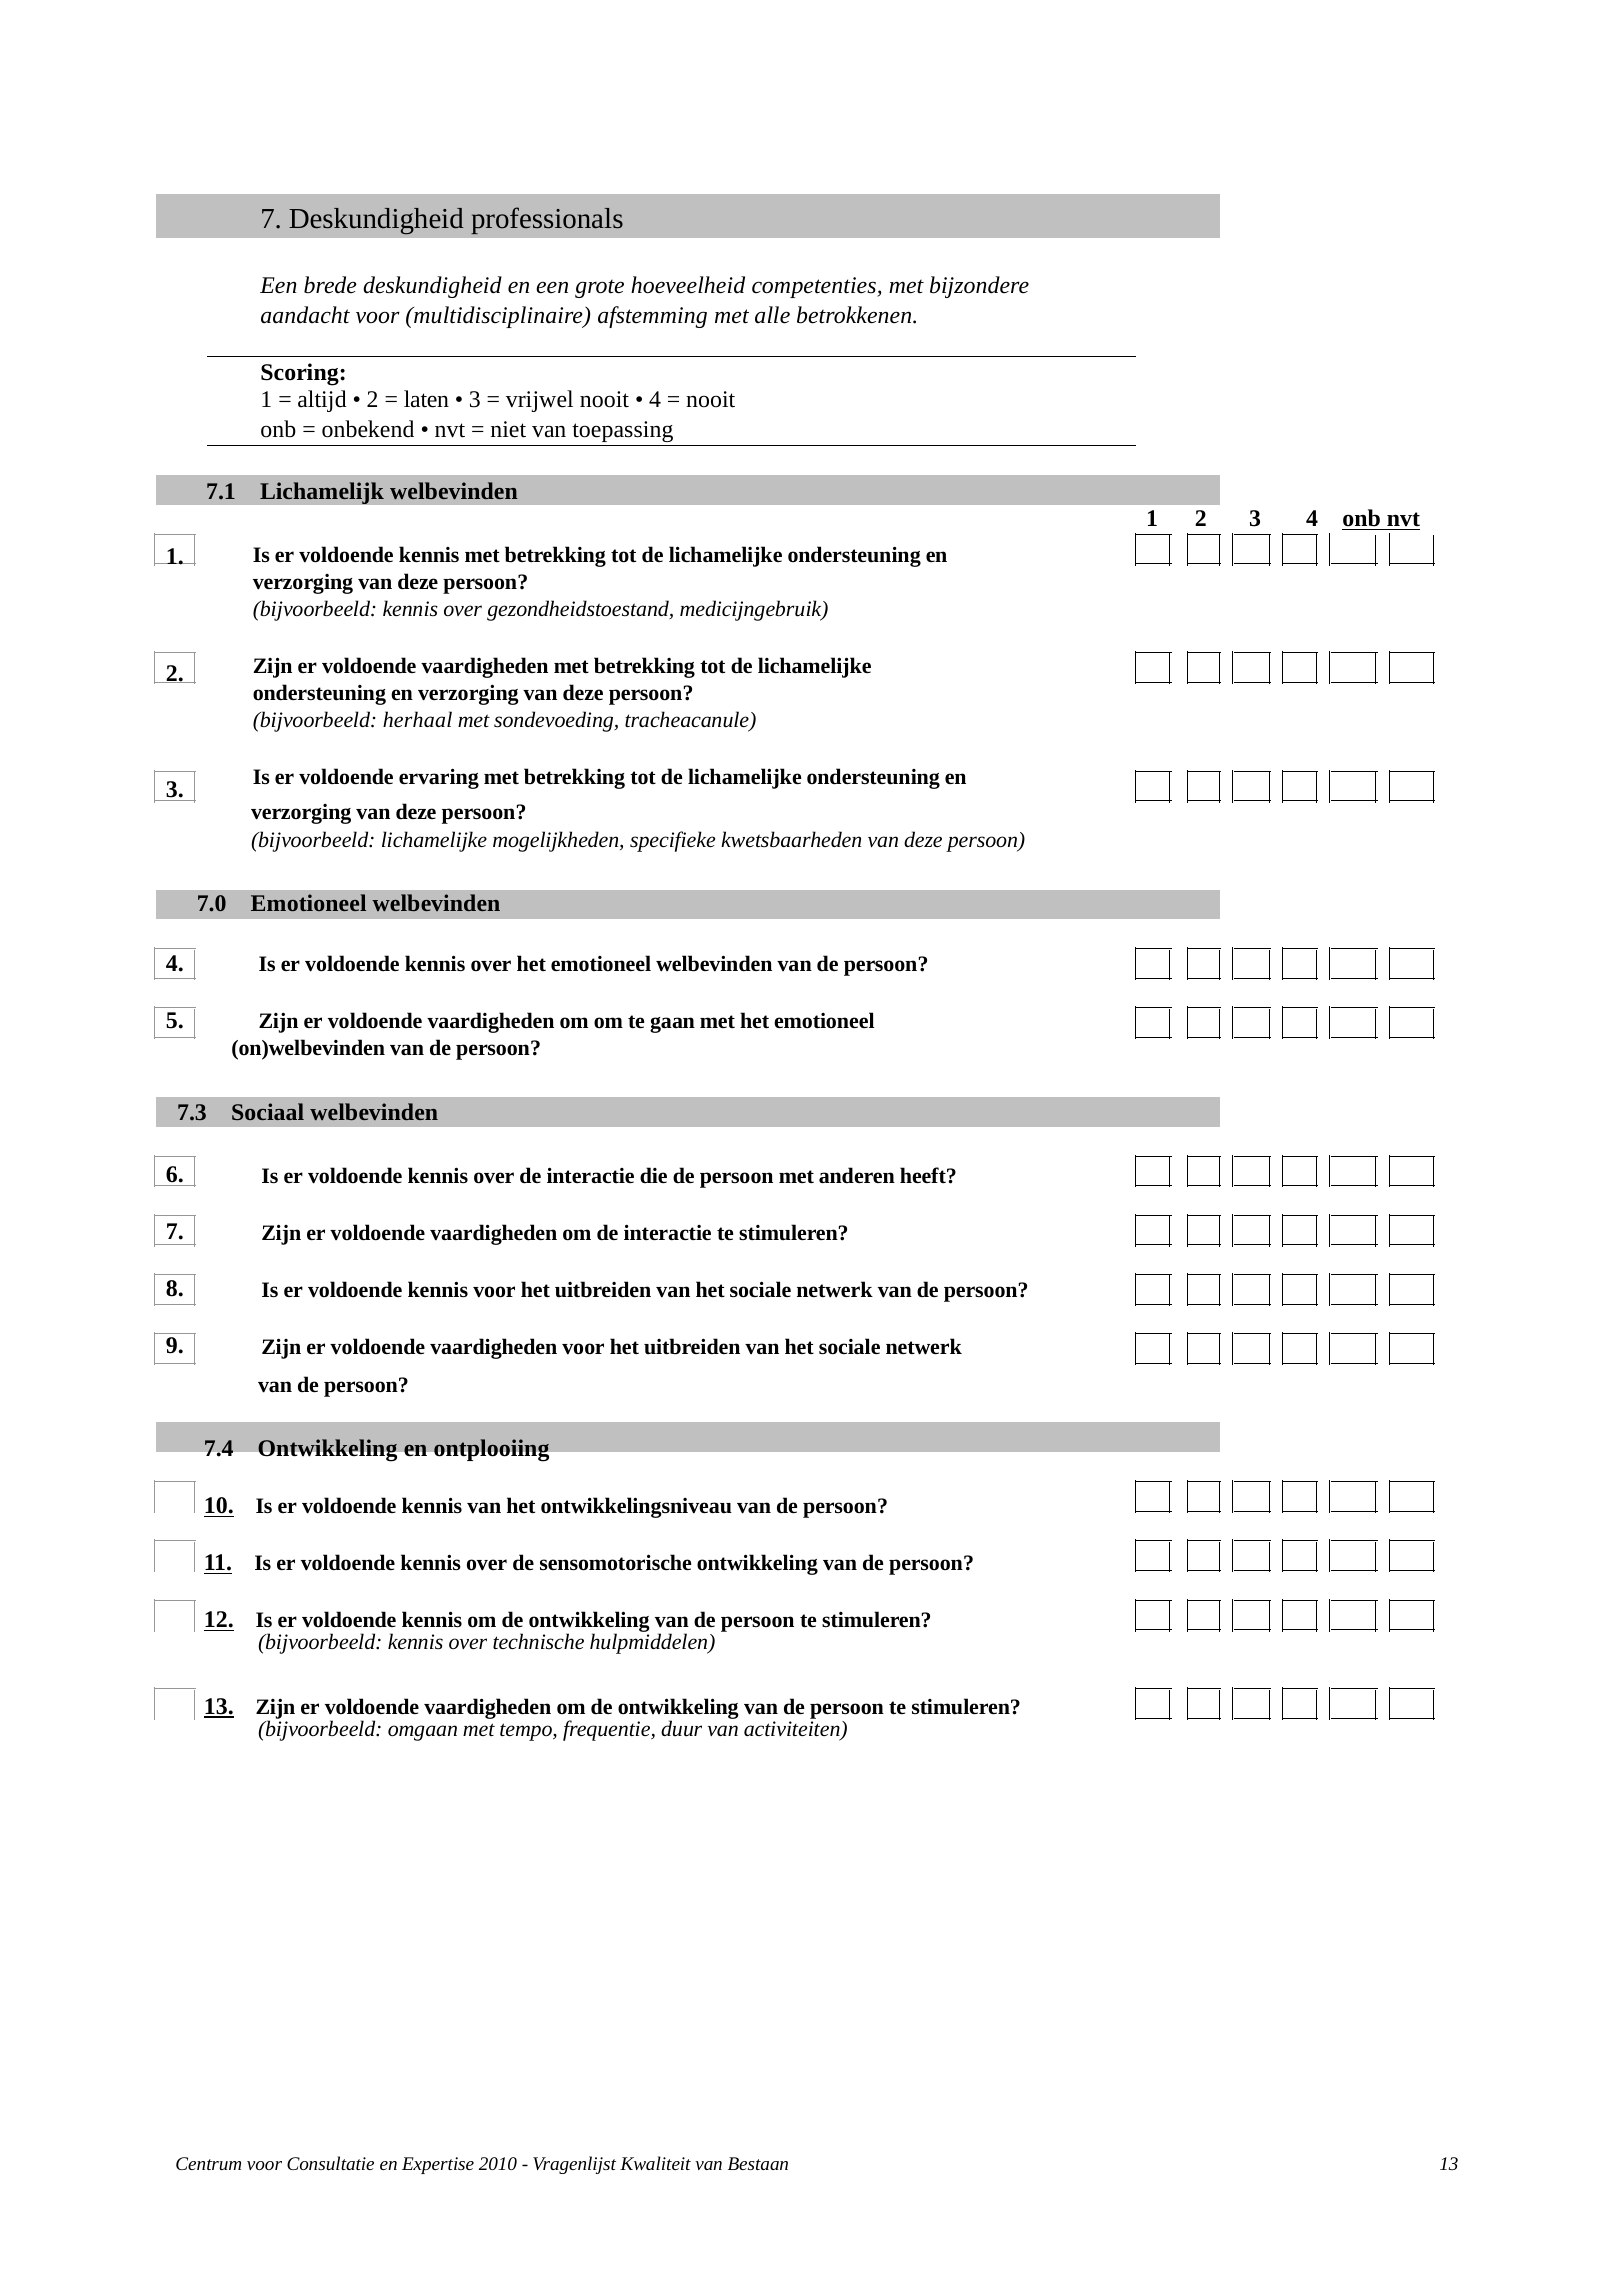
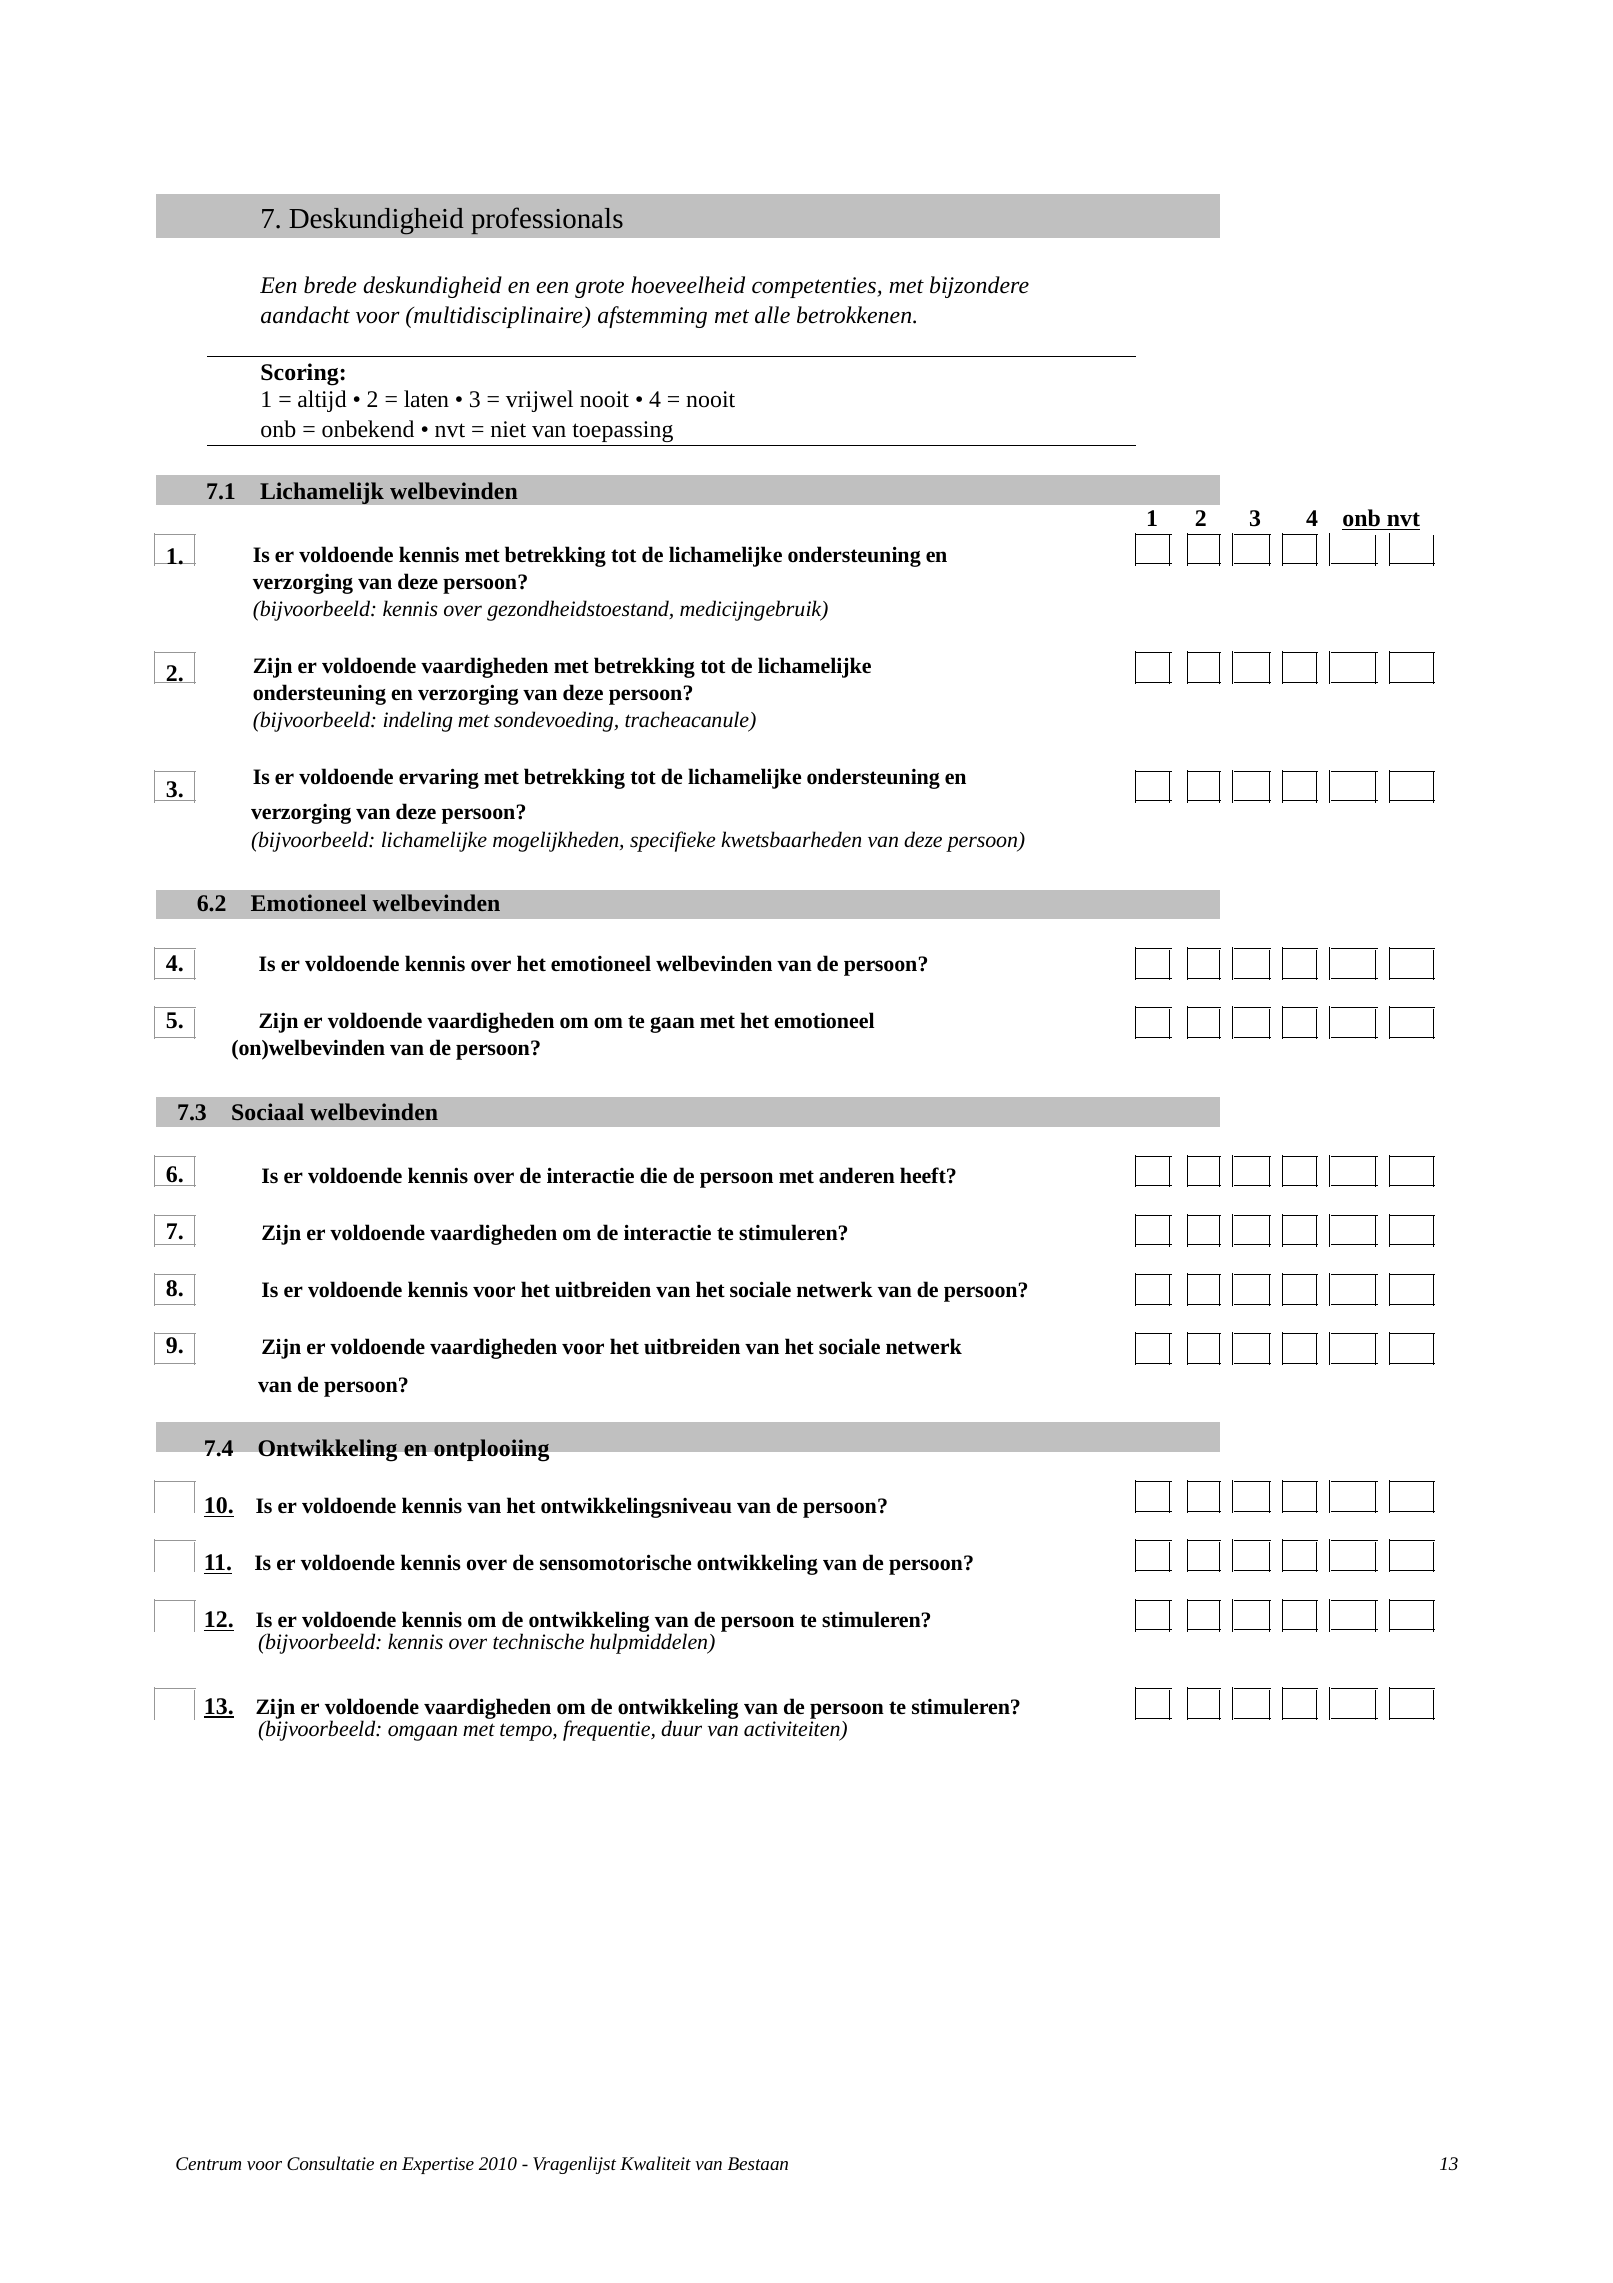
herhaal: herhaal -> indeling
7.0: 7.0 -> 6.2
